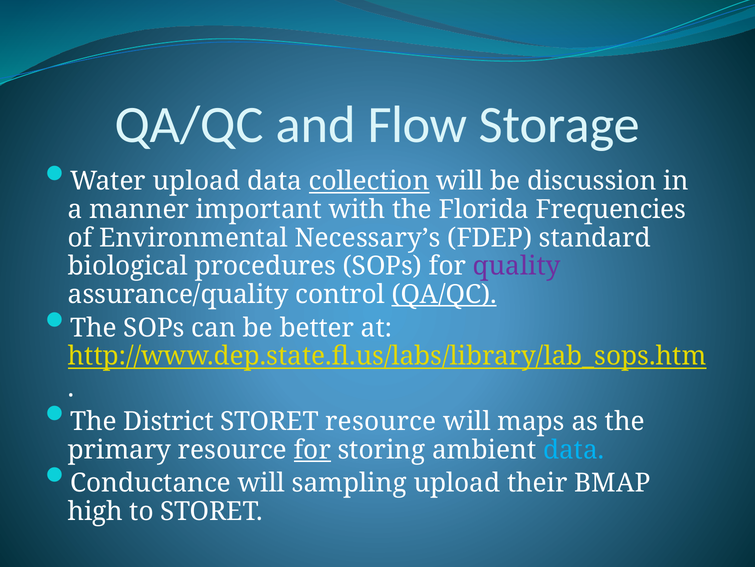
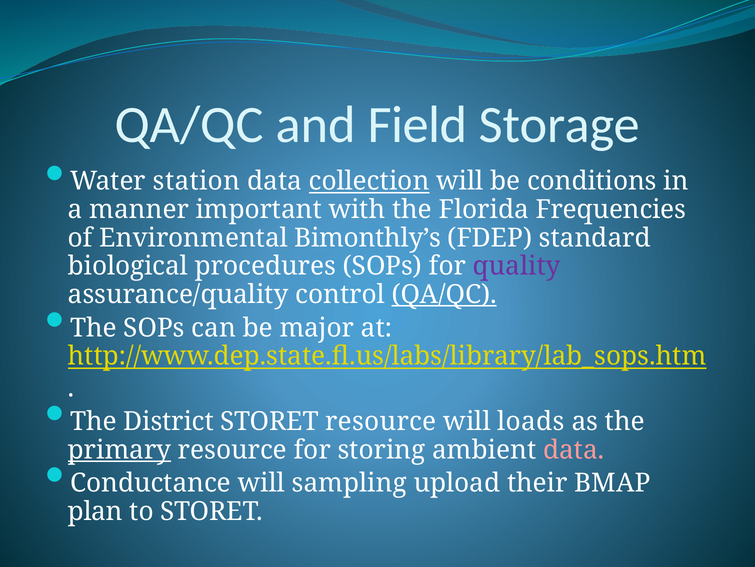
Flow: Flow -> Field
Water upload: upload -> station
discussion: discussion -> conditions
Necessary’s: Necessary’s -> Bimonthly’s
better: better -> major
maps: maps -> loads
primary underline: none -> present
for at (312, 449) underline: present -> none
data at (574, 449) colour: light blue -> pink
high: high -> plan
